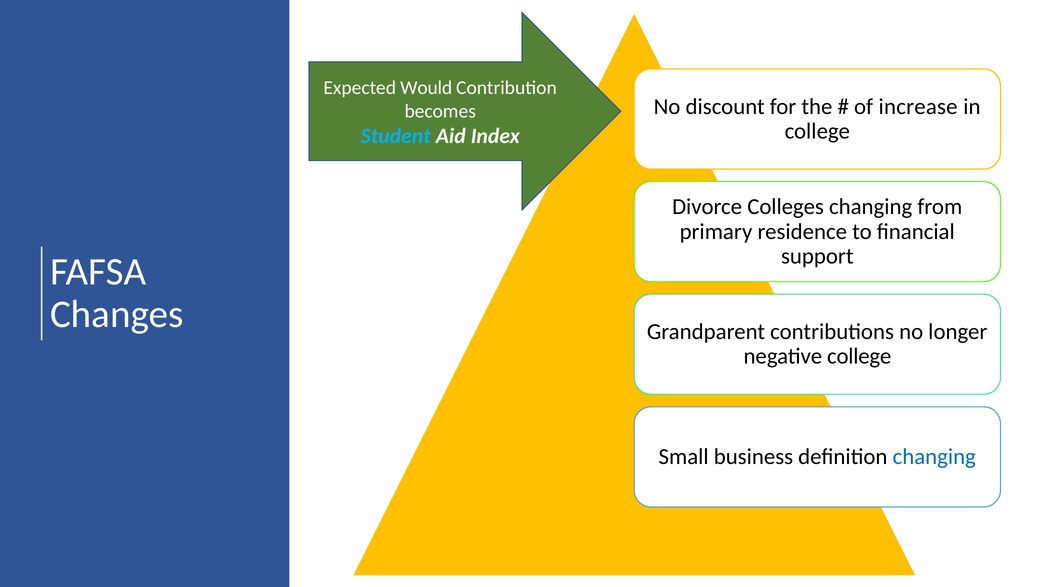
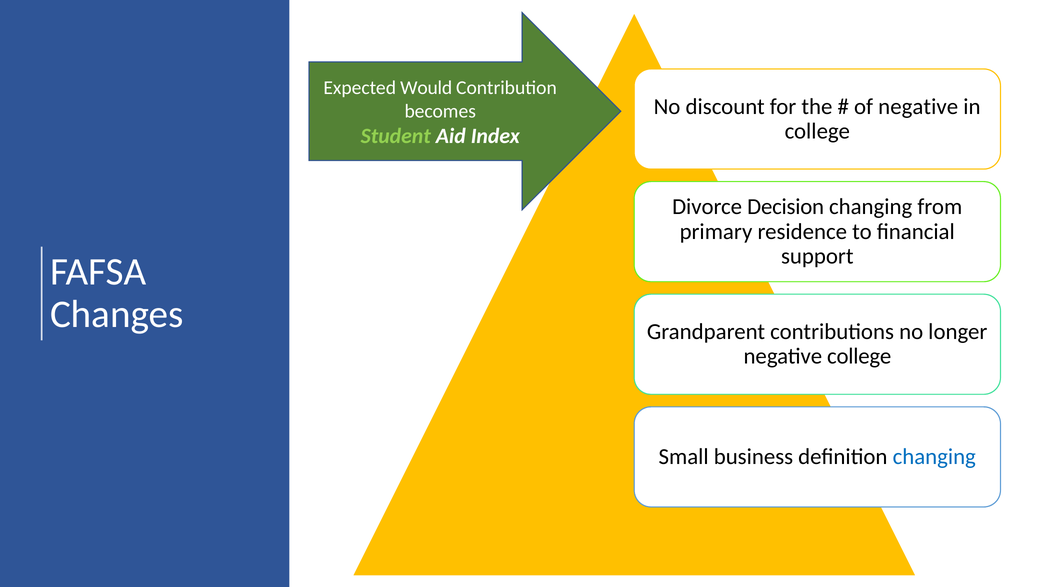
of increase: increase -> negative
Student colour: light blue -> light green
Colleges: Colleges -> Decision
